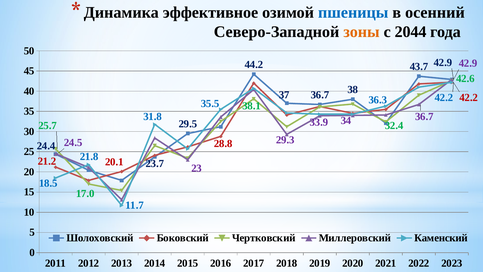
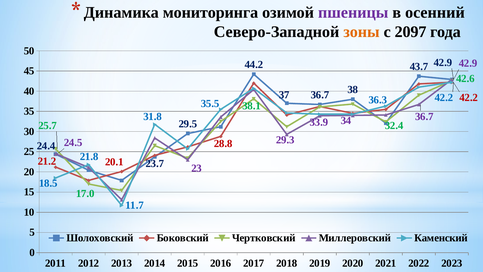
эффективное: эффективное -> мониторинга
пшеницы colour: blue -> purple
2044: 2044 -> 2097
